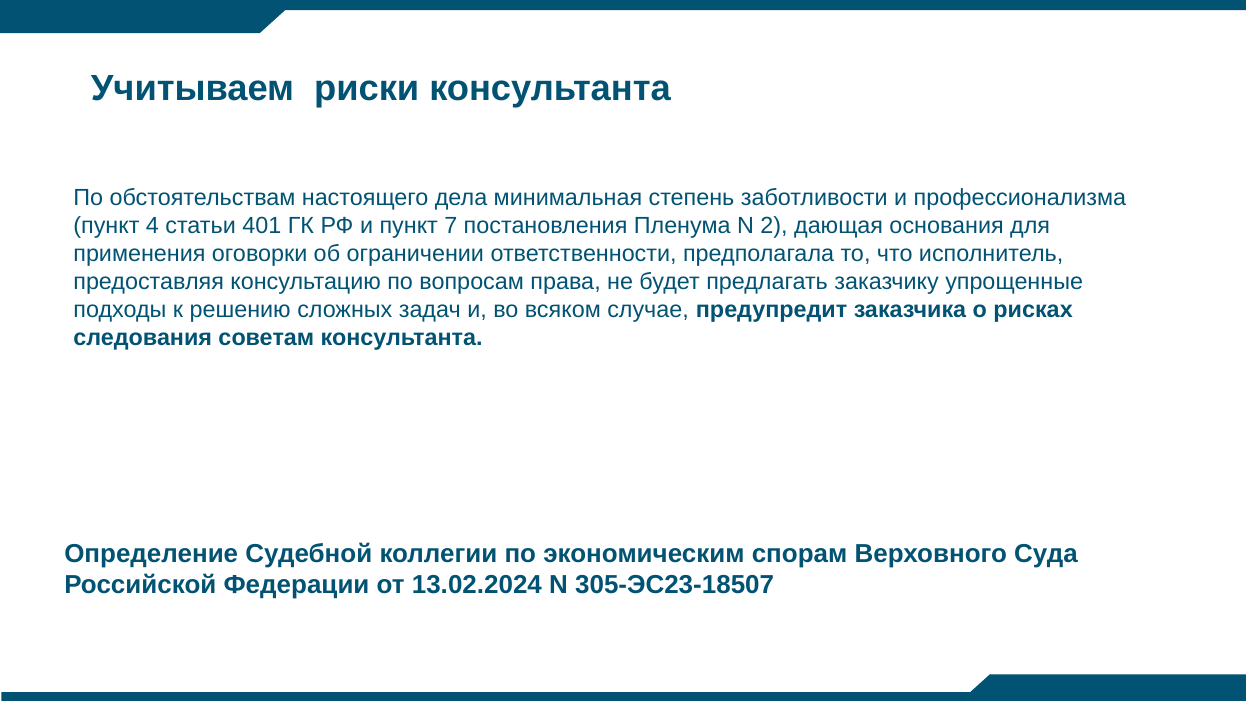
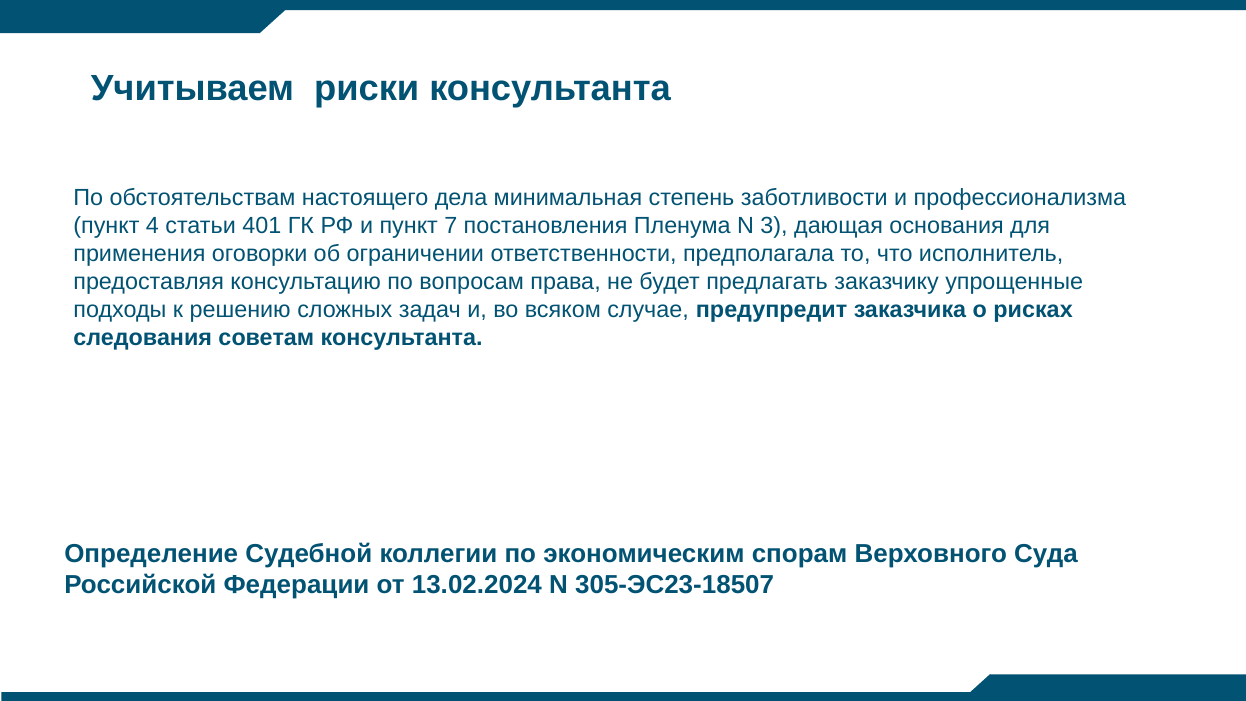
2: 2 -> 3
